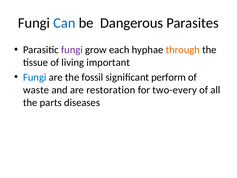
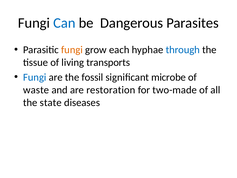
fungi at (72, 50) colour: purple -> orange
through colour: orange -> blue
important: important -> transports
perform: perform -> microbe
two-every: two-every -> two-made
parts: parts -> state
